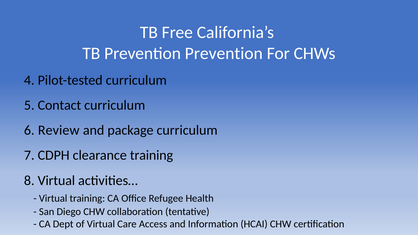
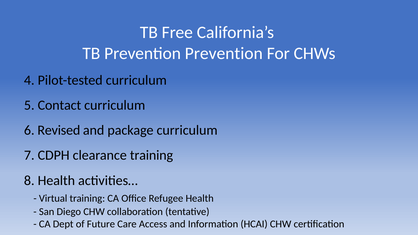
Review: Review -> Revised
8 Virtual: Virtual -> Health
of Virtual: Virtual -> Future
